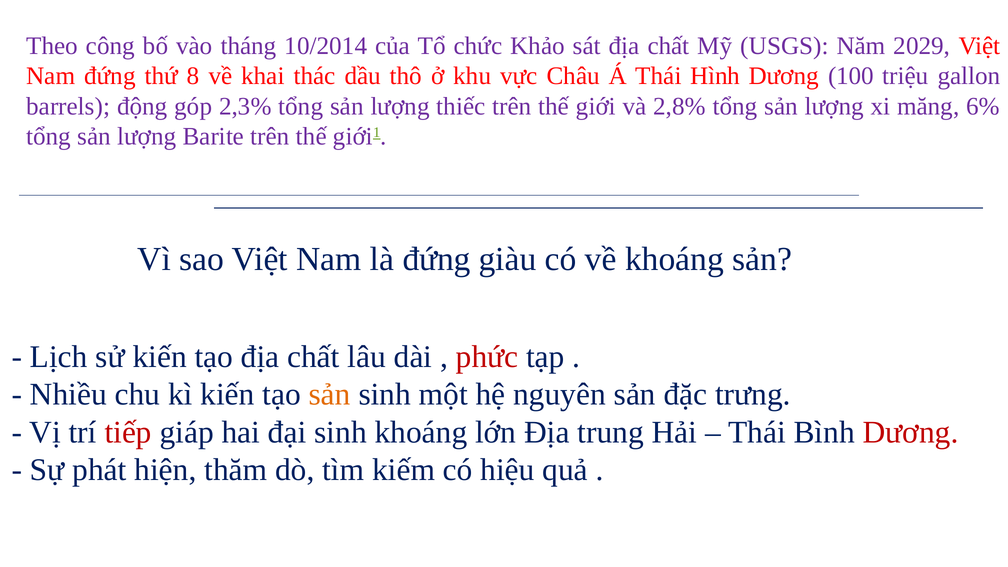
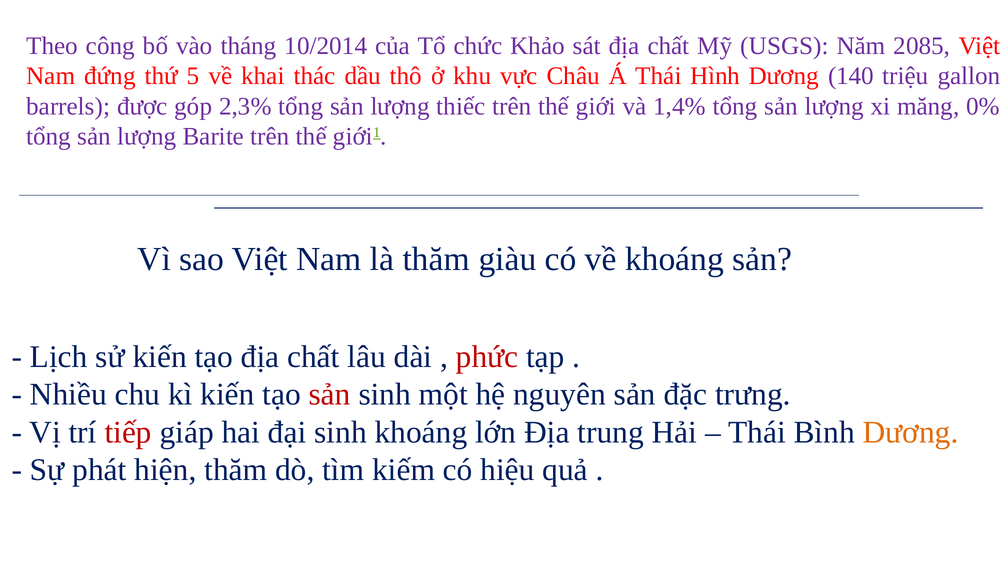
2029: 2029 -> 2085
8: 8 -> 5
100: 100 -> 140
động: động -> được
2,8%: 2,8% -> 1,4%
6%: 6% -> 0%
là đứng: đứng -> thăm
sản at (330, 394) colour: orange -> red
Dương at (911, 432) colour: red -> orange
